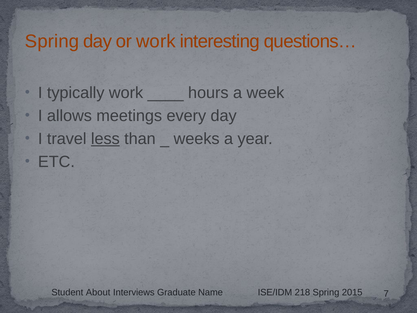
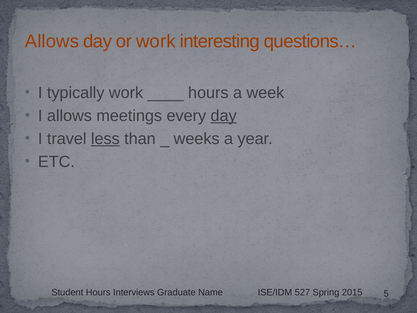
Spring at (52, 41): Spring -> Allows
day at (224, 116) underline: none -> present
Student About: About -> Hours
218: 218 -> 527
7: 7 -> 5
